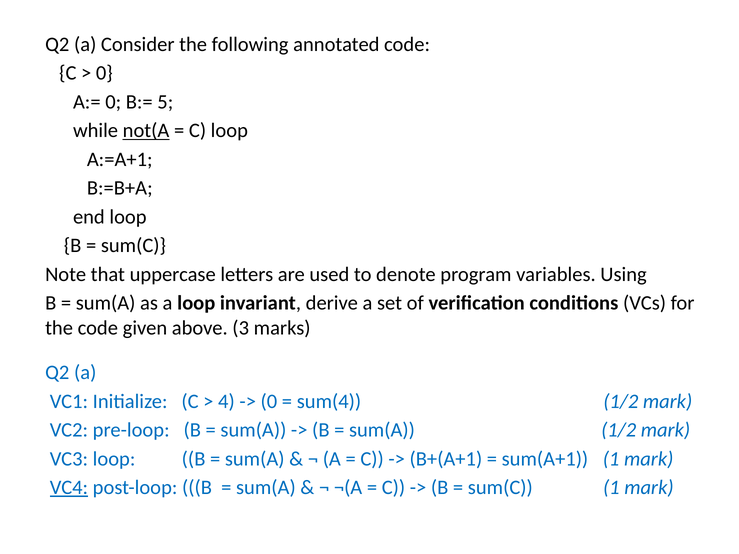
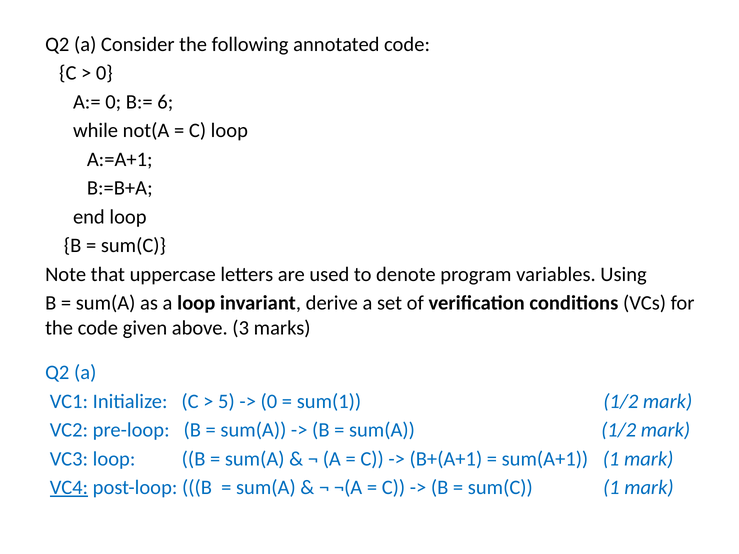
5: 5 -> 6
not(A underline: present -> none
4: 4 -> 5
sum(4: sum(4 -> sum(1
